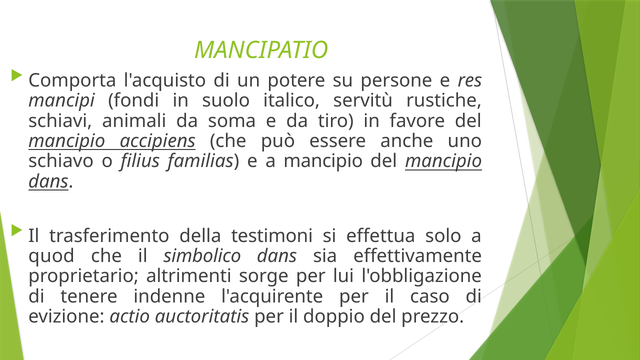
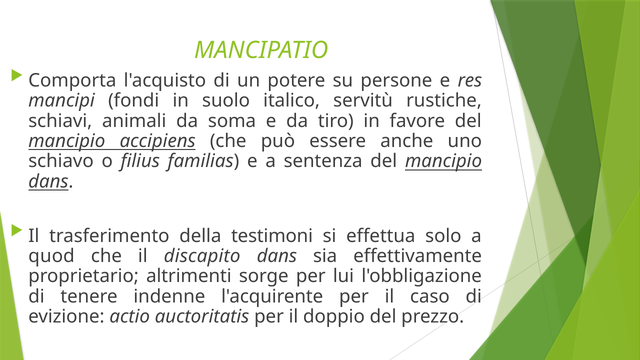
a mancipio: mancipio -> sentenza
simbolico: simbolico -> discapito
